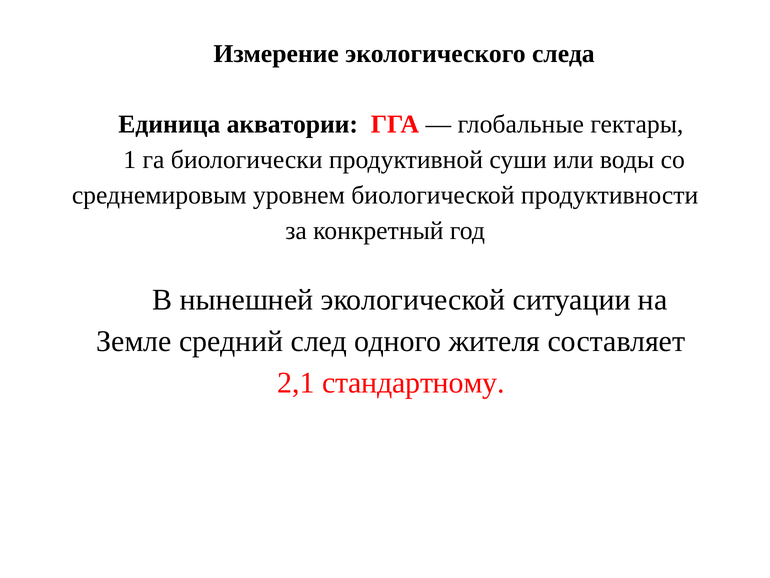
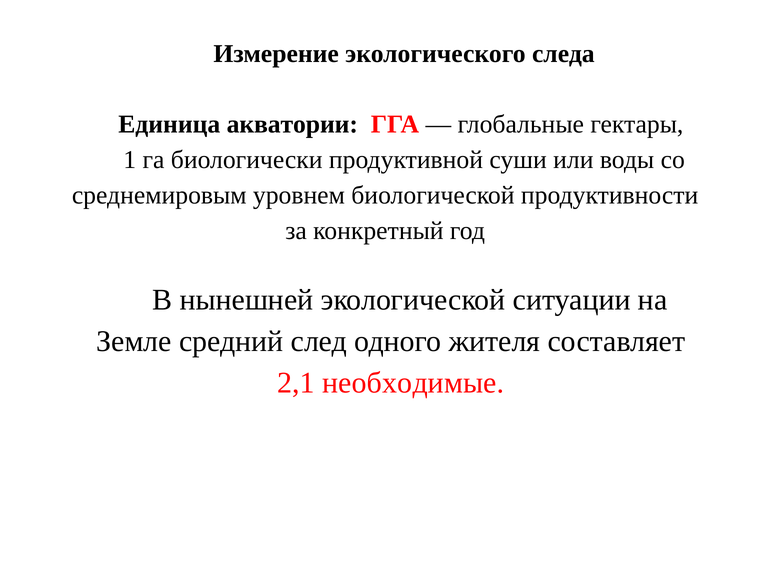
стандартному: стандартному -> необходимые
